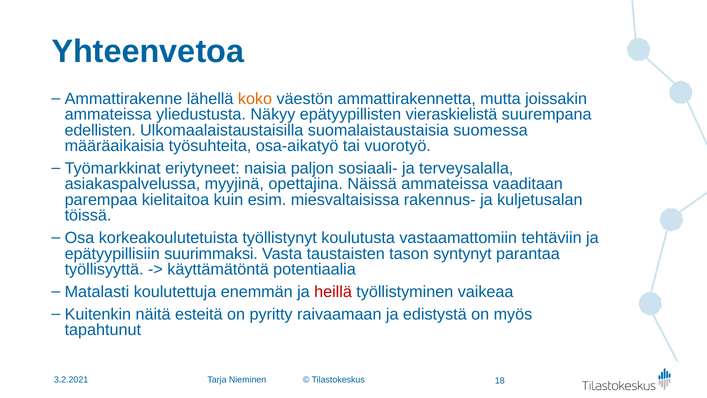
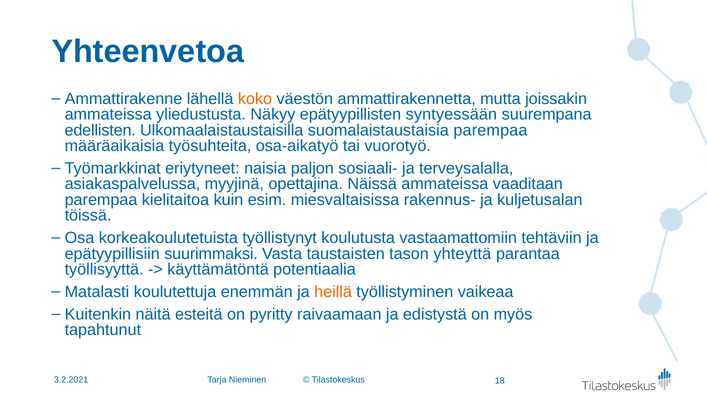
vieraskielistä: vieraskielistä -> syntyessään
suomalaistaustaisia suomessa: suomessa -> parempaa
syntynyt: syntynyt -> yhteyttä
heillä colour: red -> orange
